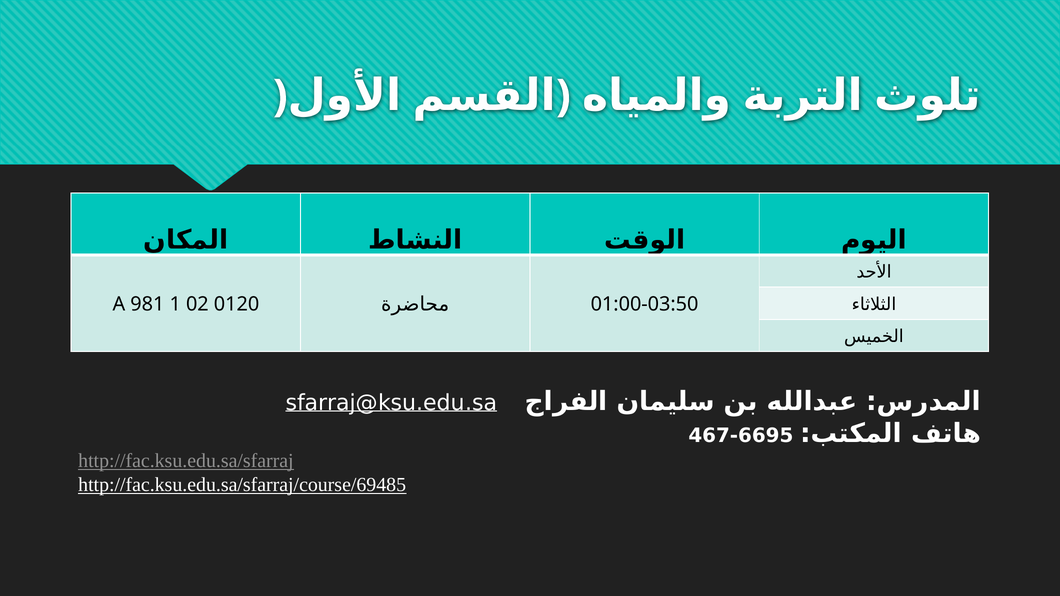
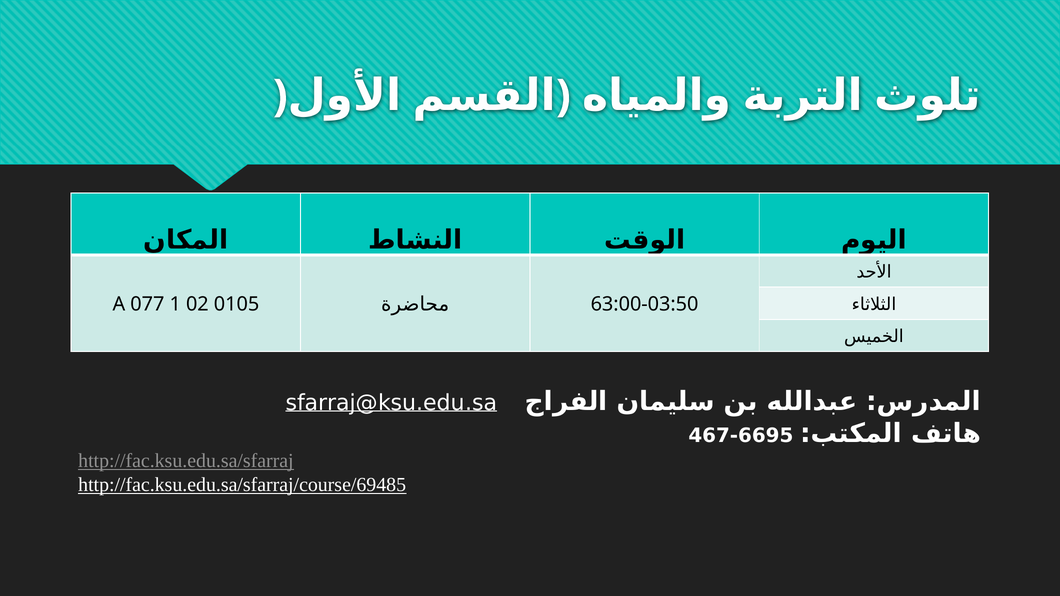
981: 981 -> 077
0120: 0120 -> 0105
01:00-03:50: 01:00-03:50 -> 63:00-03:50
